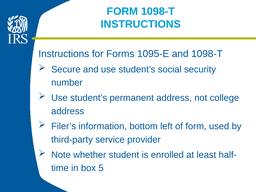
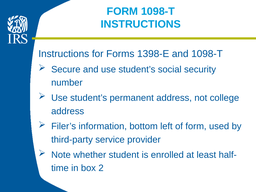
1095-E: 1095-E -> 1398-E
5: 5 -> 2
